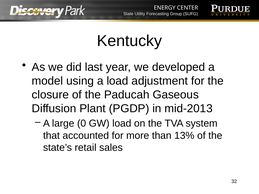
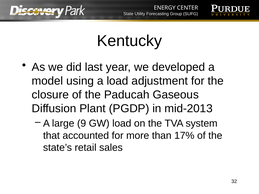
0: 0 -> 9
13%: 13% -> 17%
